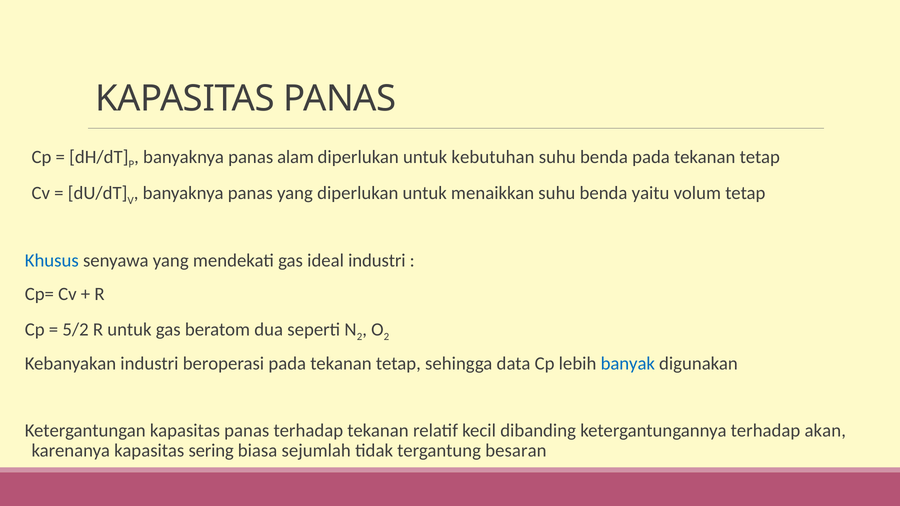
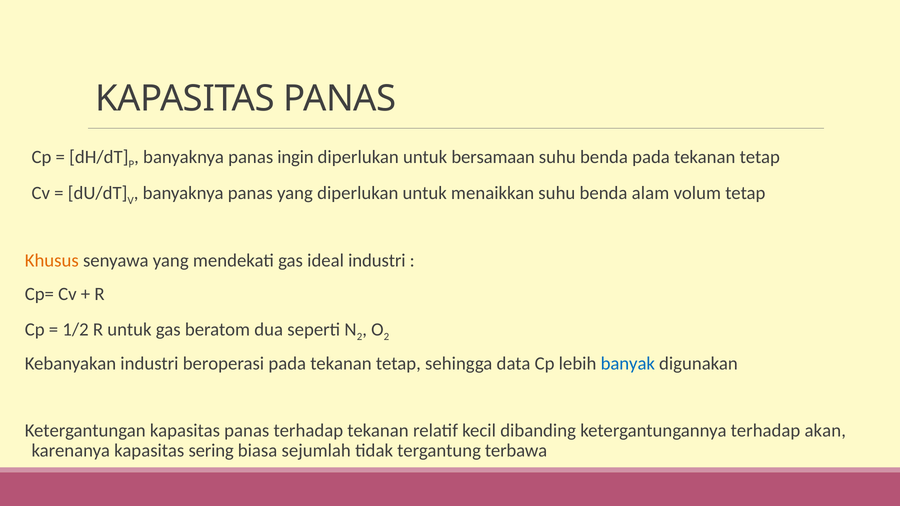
alam: alam -> ingin
kebutuhan: kebutuhan -> bersamaan
yaitu: yaitu -> alam
Khusus colour: blue -> orange
5/2: 5/2 -> 1/2
besaran: besaran -> terbawa
